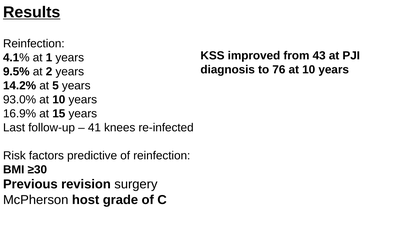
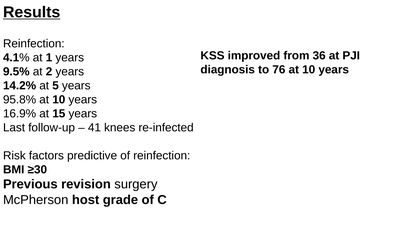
43: 43 -> 36
93.0%: 93.0% -> 95.8%
